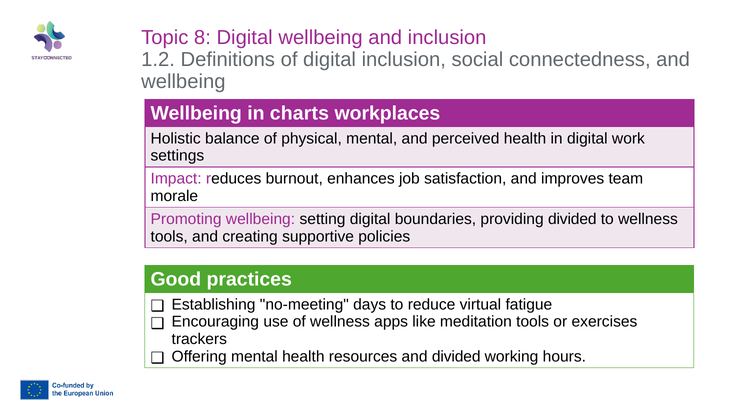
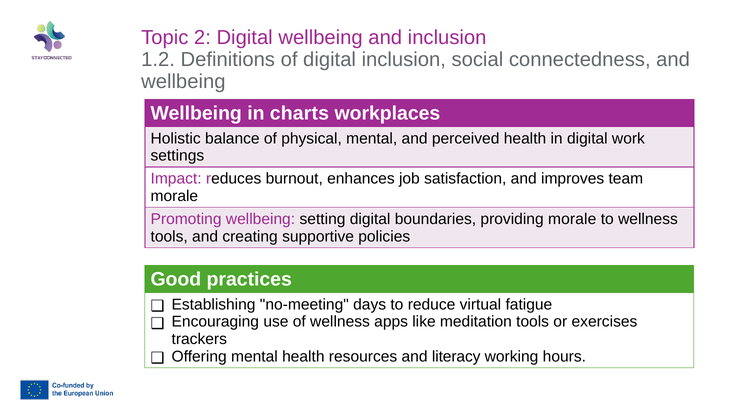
8: 8 -> 2
providing divided: divided -> morale
and divided: divided -> literacy
